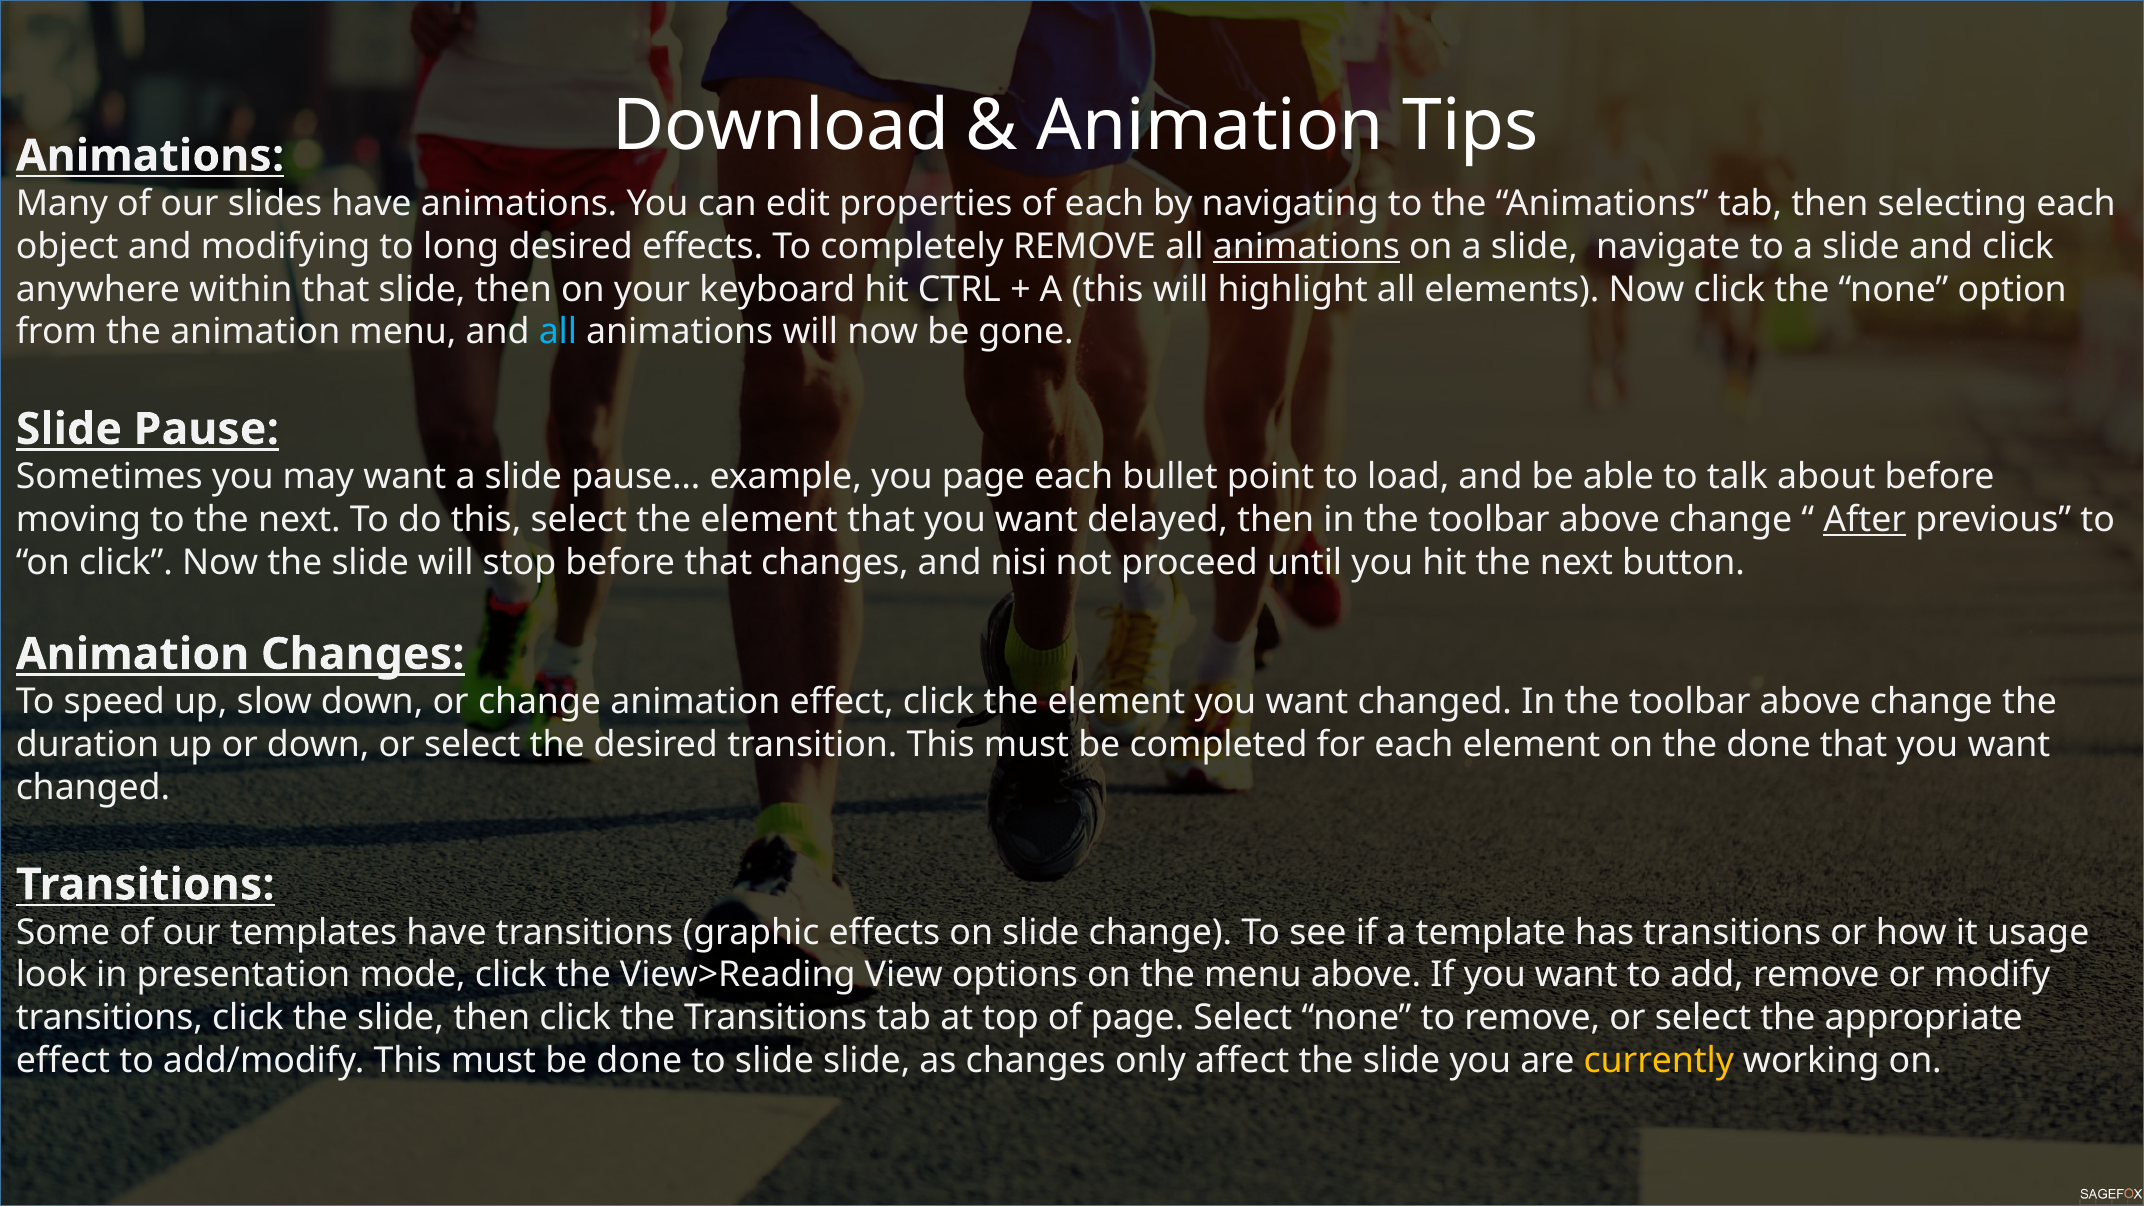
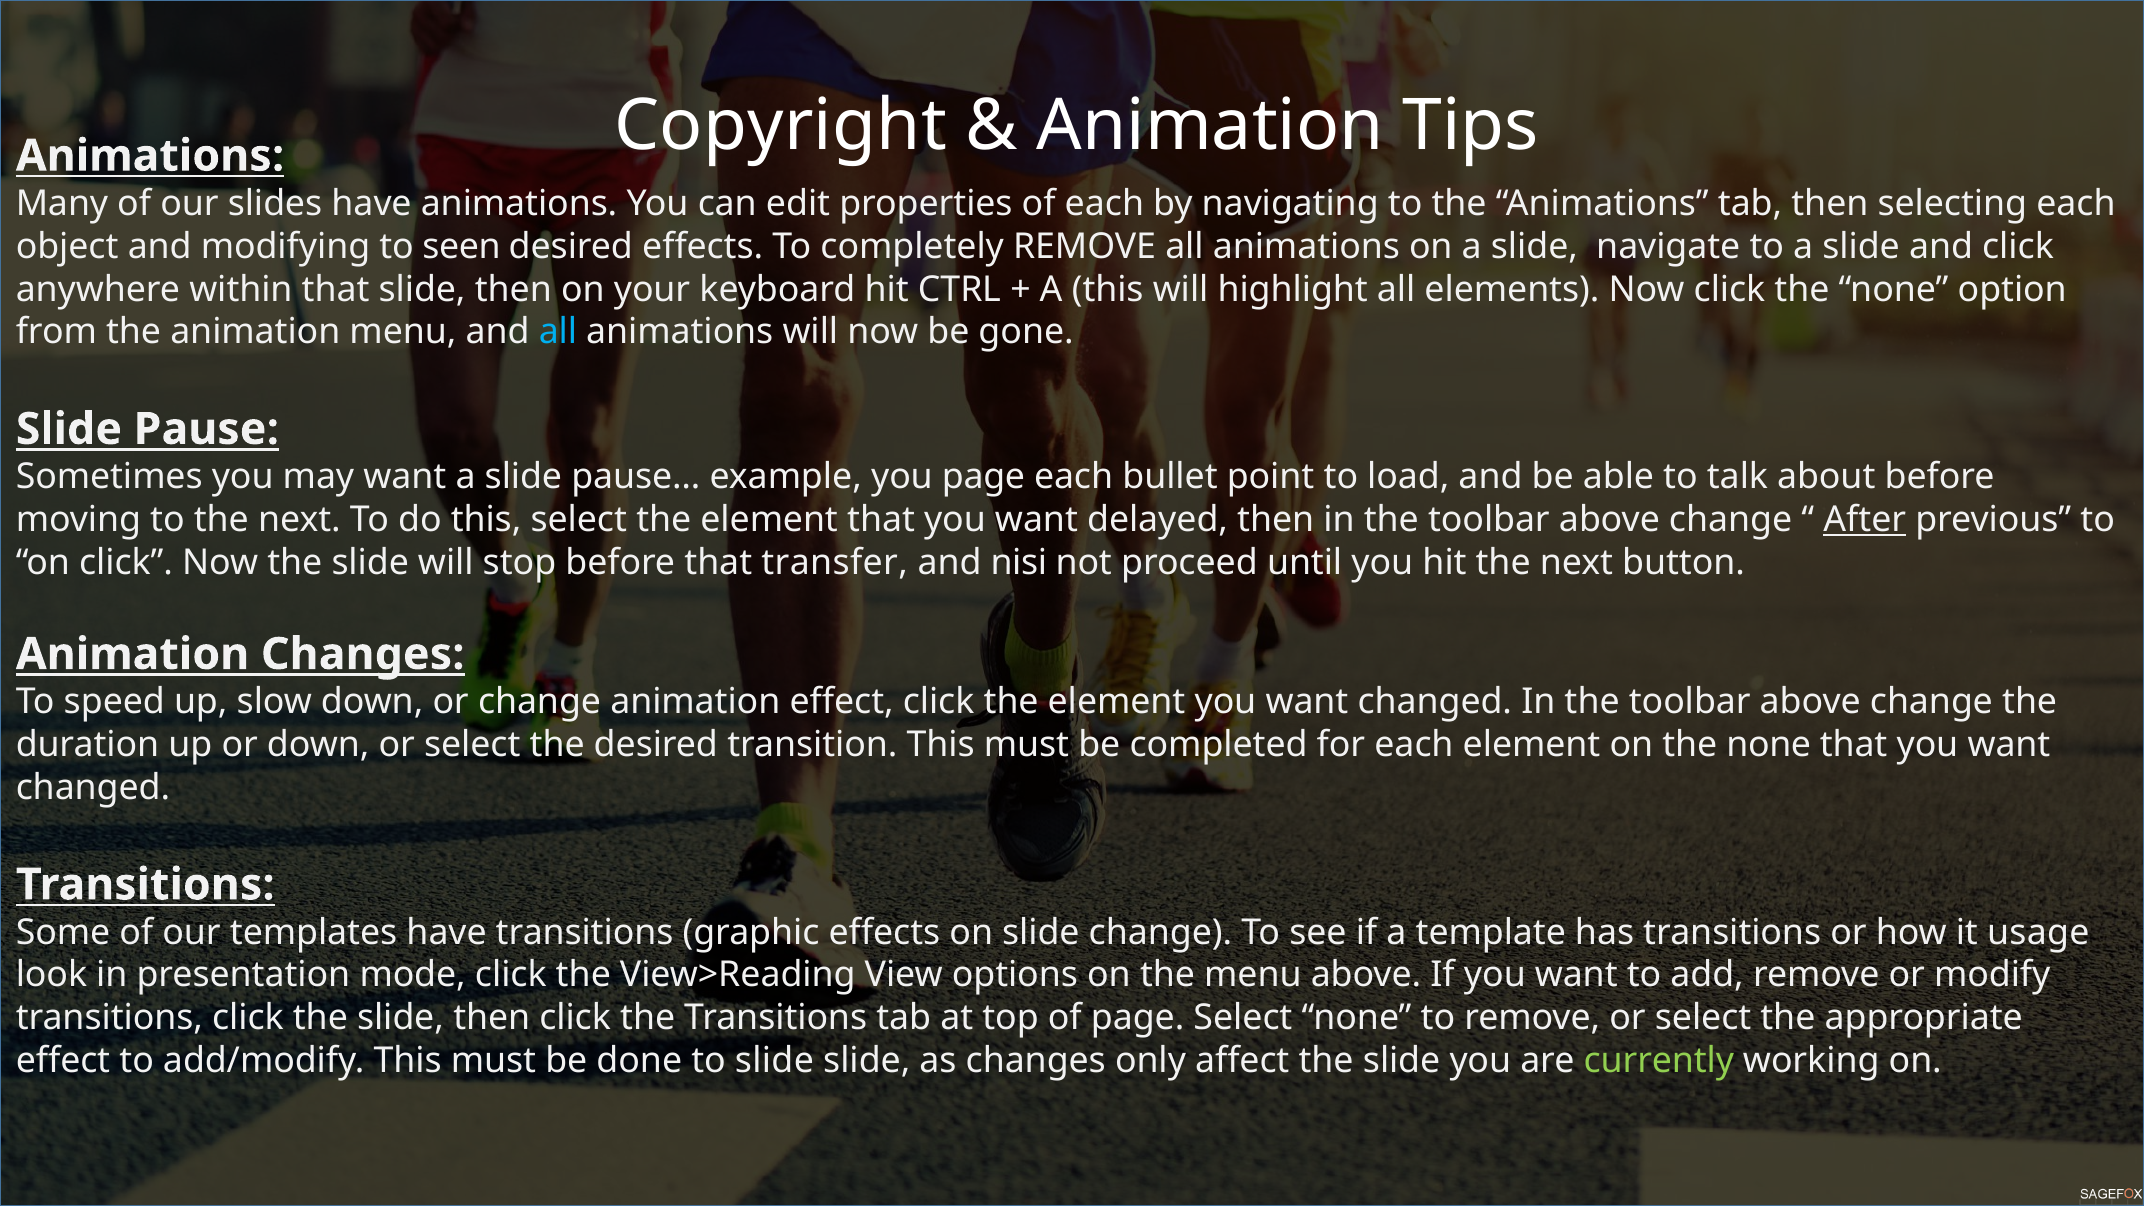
Download: Download -> Copyright
long: long -> seen
animations at (1306, 246) underline: present -> none
that changes: changes -> transfer
on the done: done -> none
currently colour: yellow -> light green
